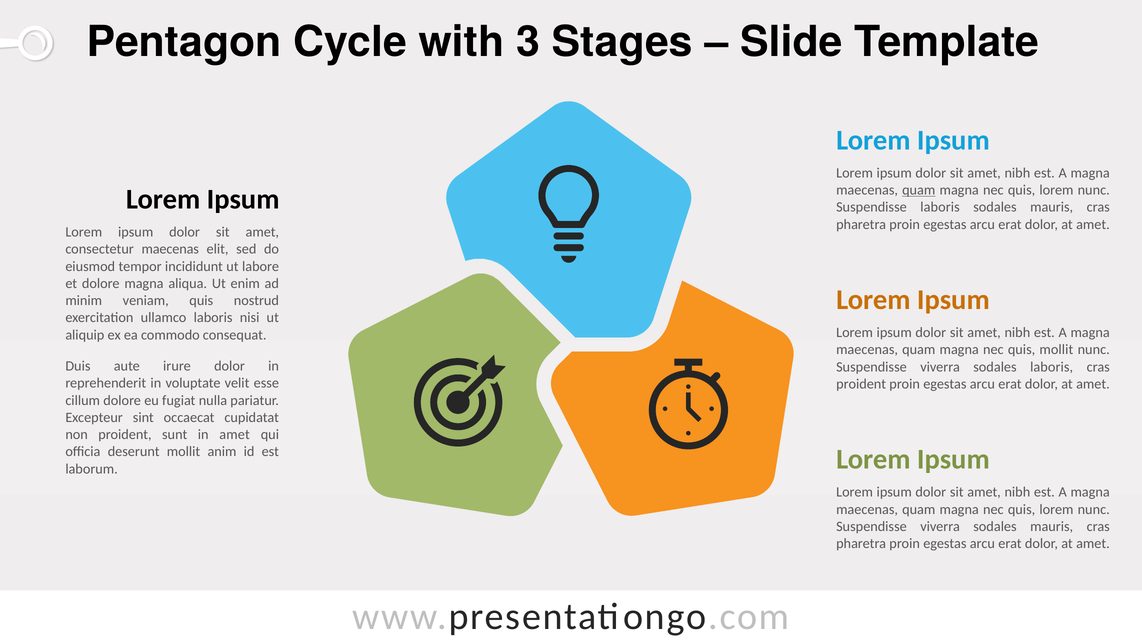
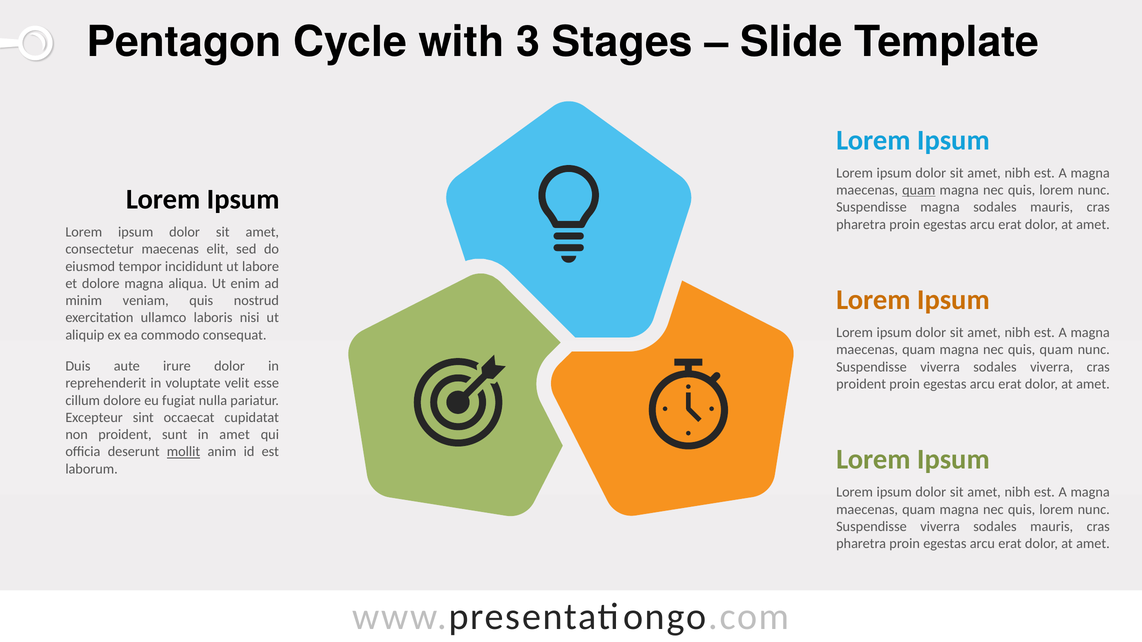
Suspendisse laboris: laboris -> magna
quis mollit: mollit -> quam
sodales laboris: laboris -> viverra
mollit at (184, 452) underline: none -> present
